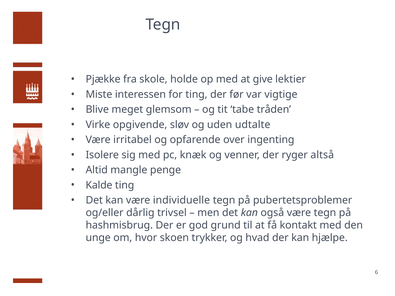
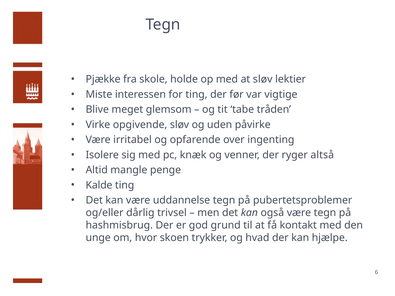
at give: give -> sløv
udtalte: udtalte -> påvirke
individuelle: individuelle -> uddannelse
